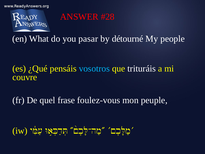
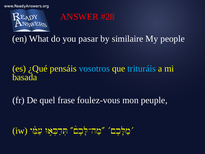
détourné: détourné -> similaire
trituráis colour: white -> light blue
couvre: couvre -> basada
